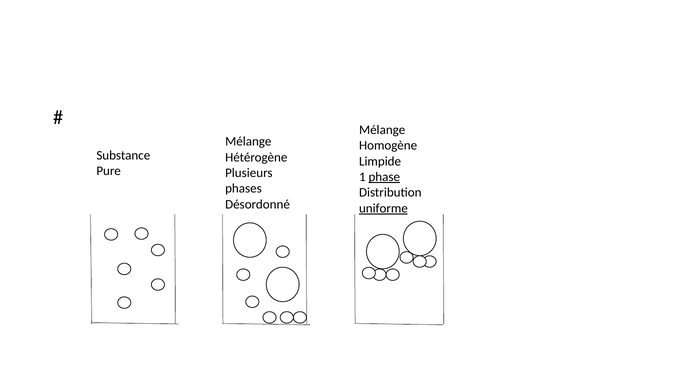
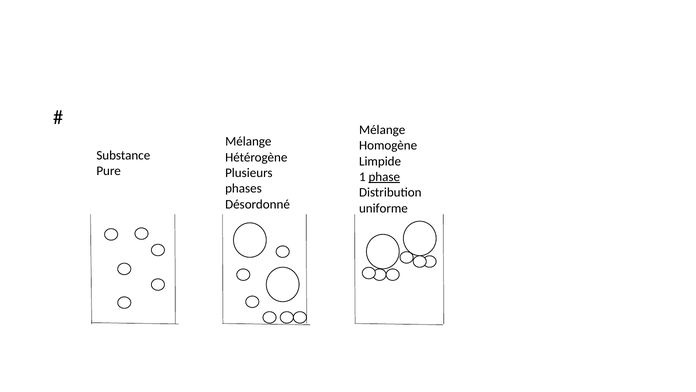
uniforme underline: present -> none
